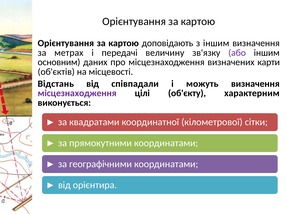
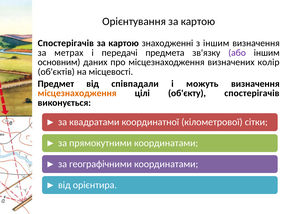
Орієнтування at (66, 43): Орієнтування -> Спостерігачів
доповідають: доповідають -> знаходженні
величину: величину -> предмета
карти: карти -> колір
Відстань: Відстань -> Предмет
місцезнаходження at (77, 93) colour: purple -> orange
об'єкту характерним: характерним -> спостерігачів
